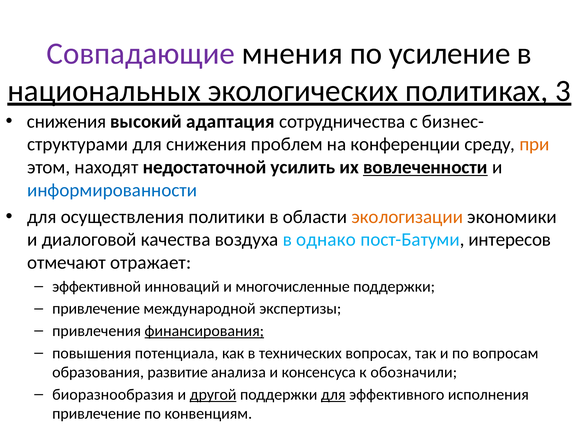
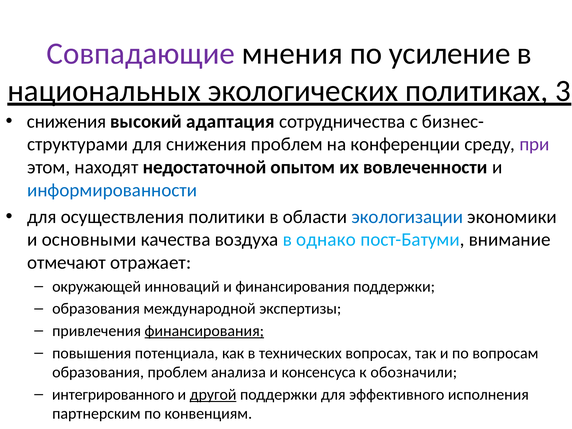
при colour: orange -> purple
усилить: усилить -> опытом
вовлеченности underline: present -> none
экологизации colour: orange -> blue
диалоговой: диалоговой -> основными
интересов: интересов -> внимание
эффективной: эффективной -> окружающей
и многочисленные: многочисленные -> финансирования
привлечение at (96, 309): привлечение -> образования
образования развитие: развитие -> проблем
биоразнообразия: биоразнообразия -> интегрированного
для at (333, 395) underline: present -> none
привлечение at (96, 414): привлечение -> партнерским
